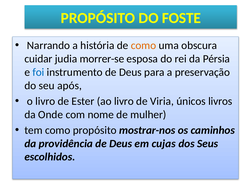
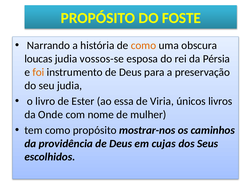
cuidar: cuidar -> loucas
morrer-se: morrer-se -> vossos-se
foi colour: blue -> orange
seu após: após -> judia
ao livro: livro -> essa
